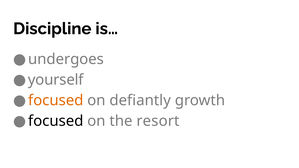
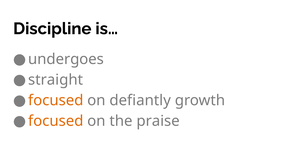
yourself: yourself -> straight
focused at (56, 121) colour: black -> orange
resort: resort -> praise
